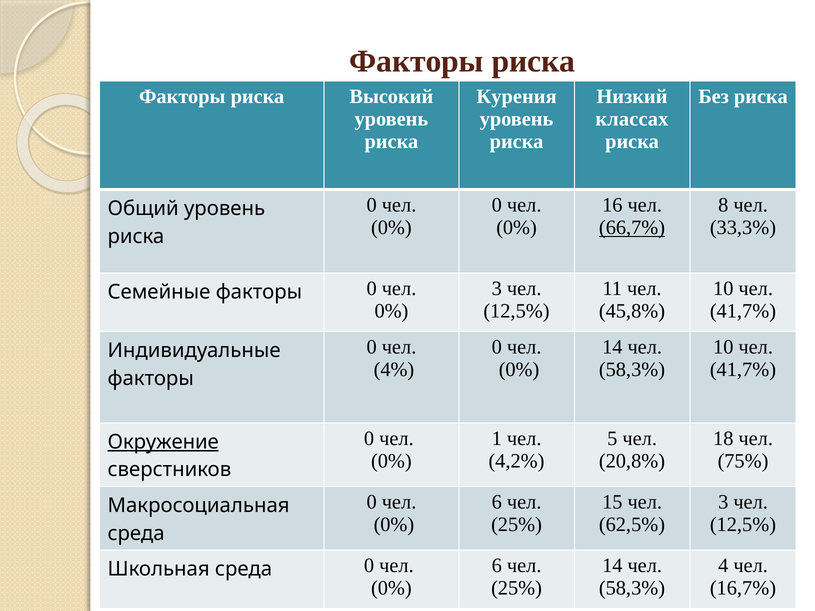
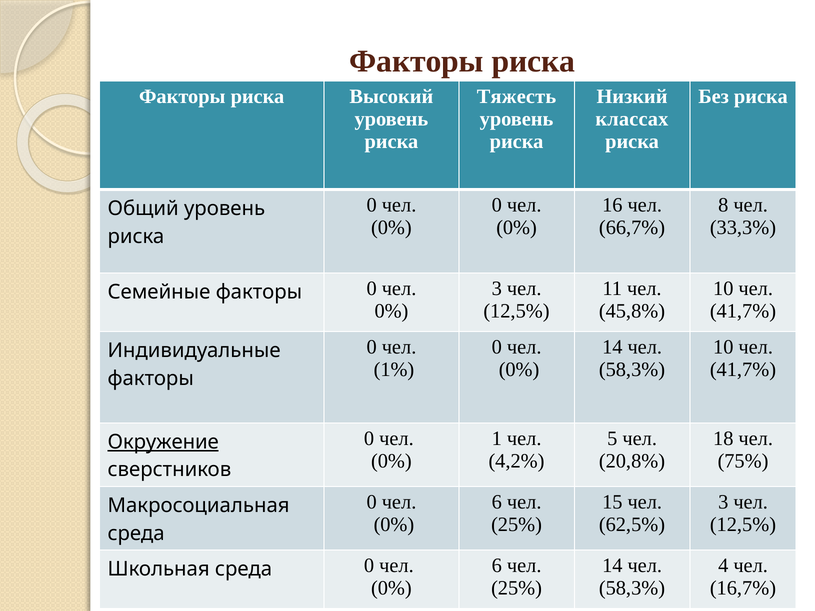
Курения: Курения -> Тяжесть
66,7% underline: present -> none
4%: 4% -> 1%
